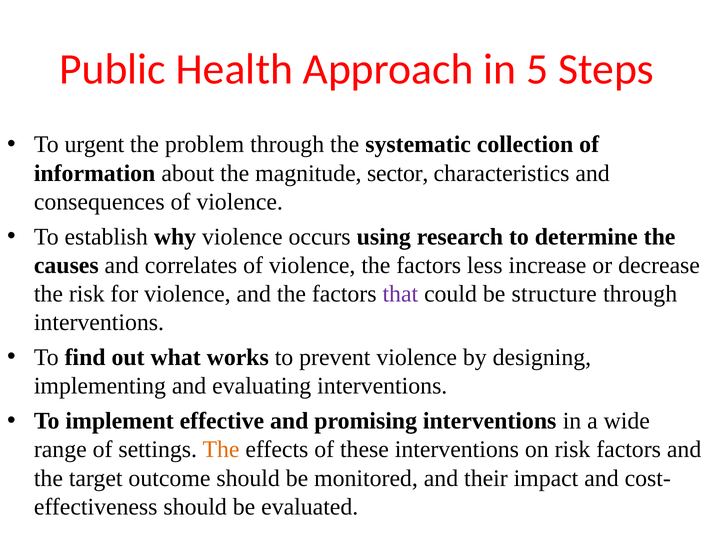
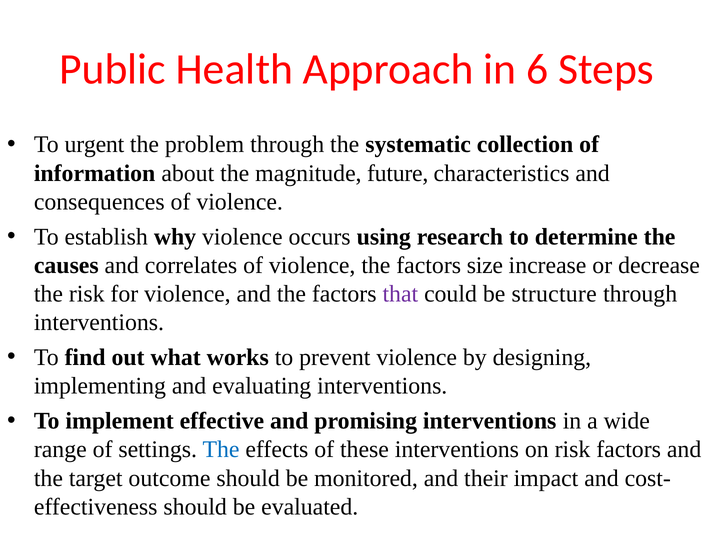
5: 5 -> 6
sector: sector -> future
less: less -> size
The at (221, 449) colour: orange -> blue
